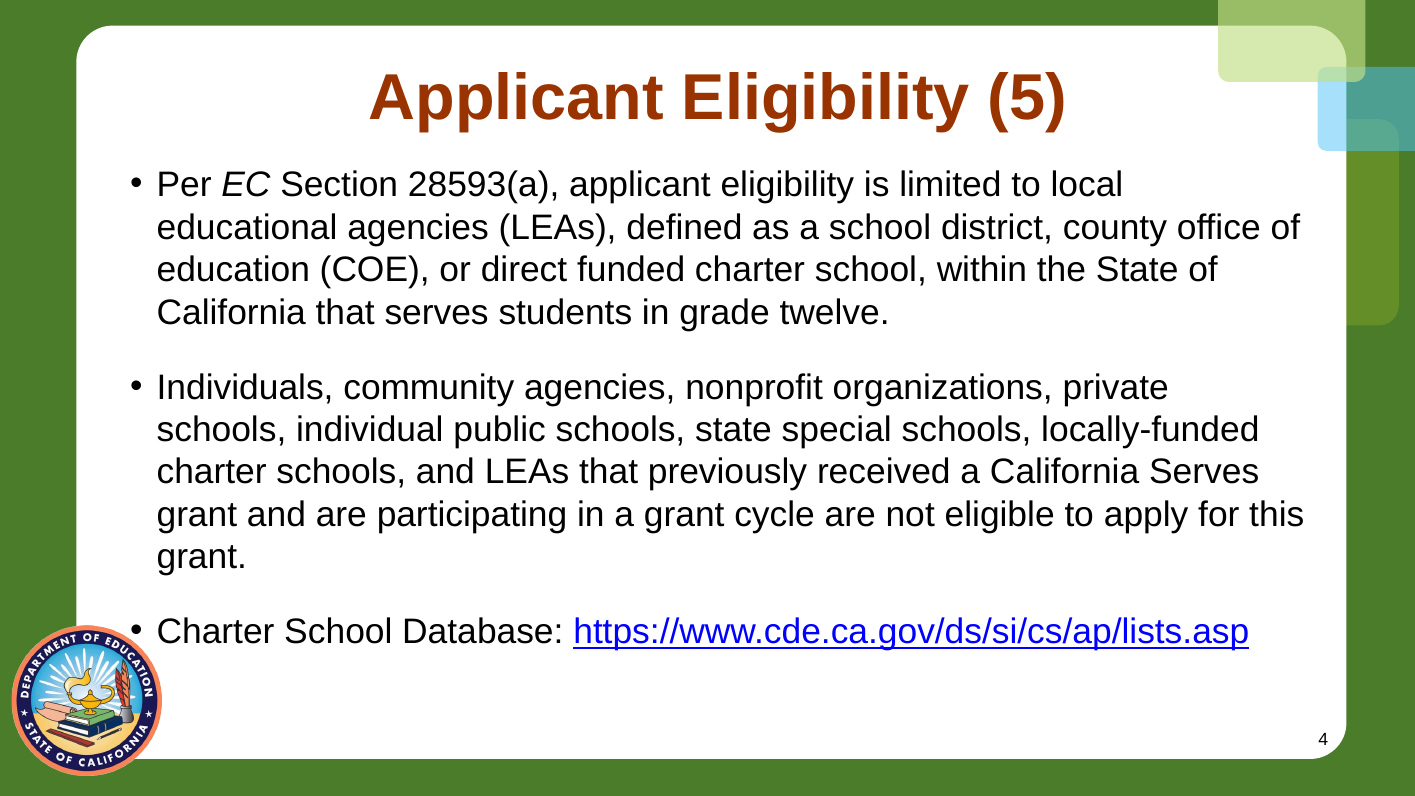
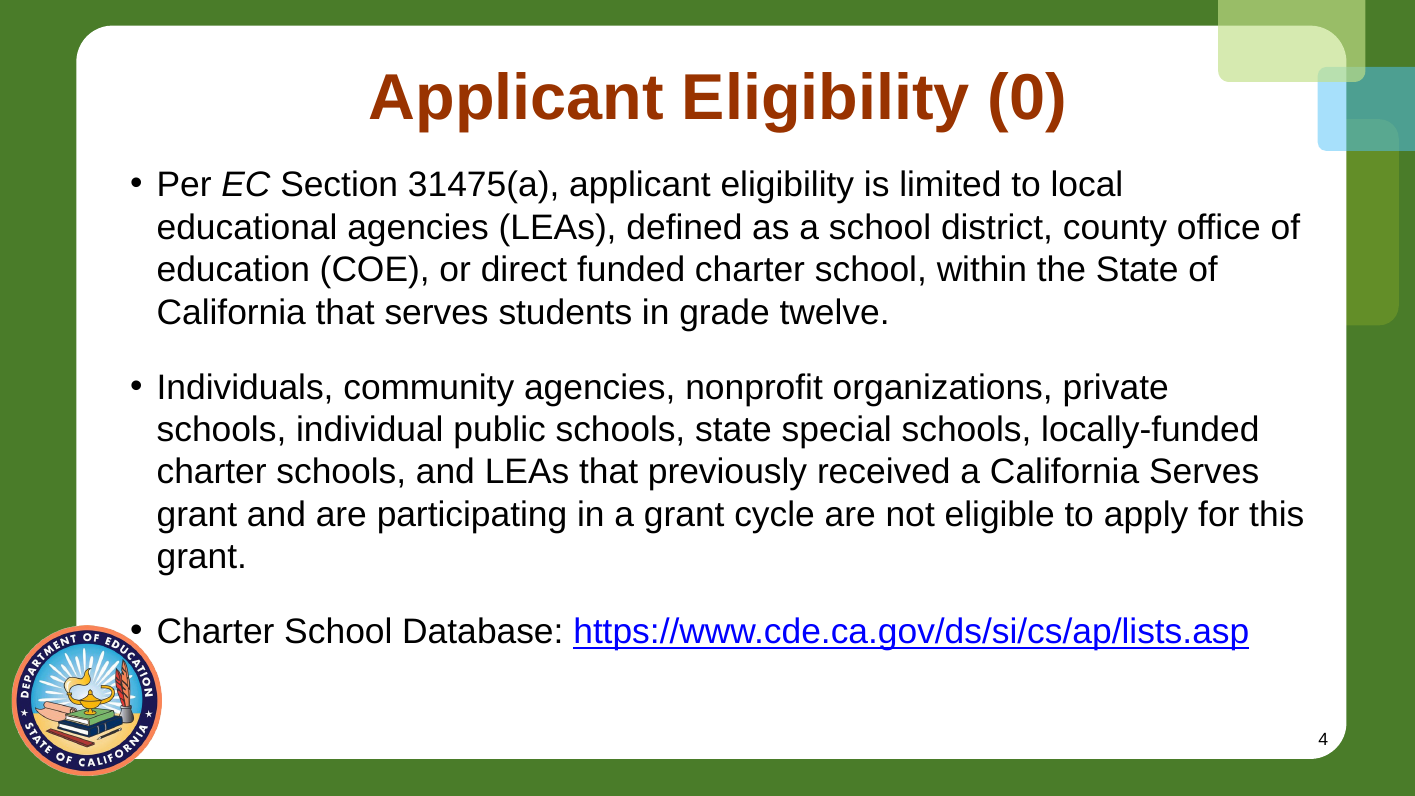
5: 5 -> 0
28593(a: 28593(a -> 31475(a
